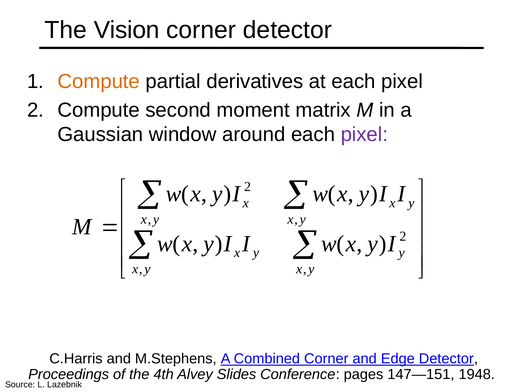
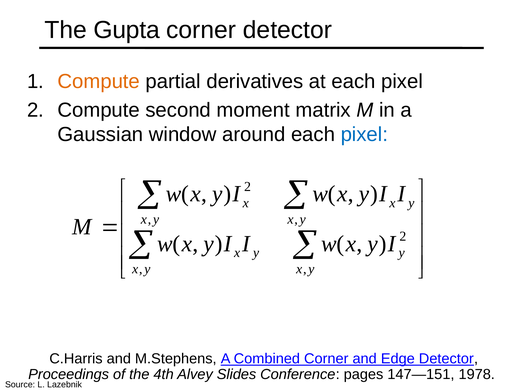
Vision: Vision -> Gupta
pixel at (364, 135) colour: purple -> blue
1948: 1948 -> 1978
